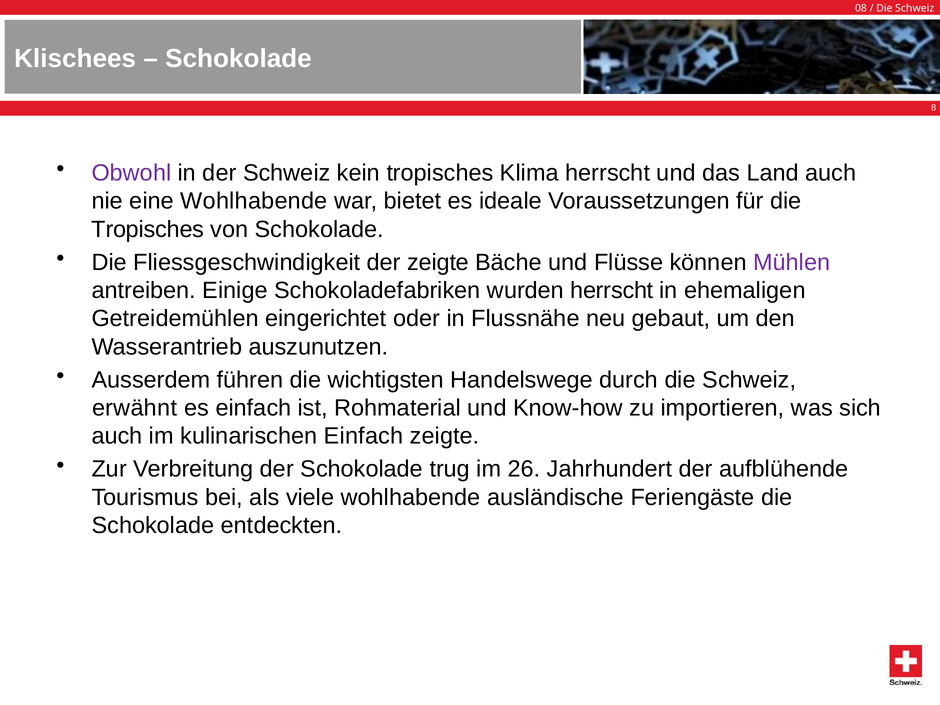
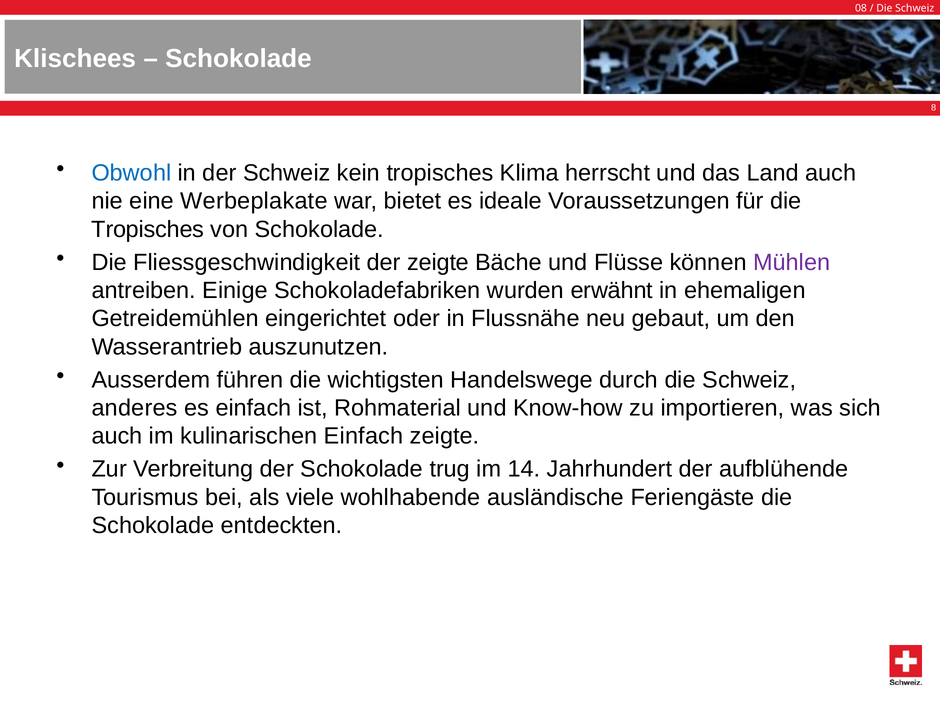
Obwohl colour: purple -> blue
eine Wohlhabende: Wohlhabende -> Werbeplakate
wurden herrscht: herrscht -> erwähnt
erwähnt: erwähnt -> anderes
26: 26 -> 14
